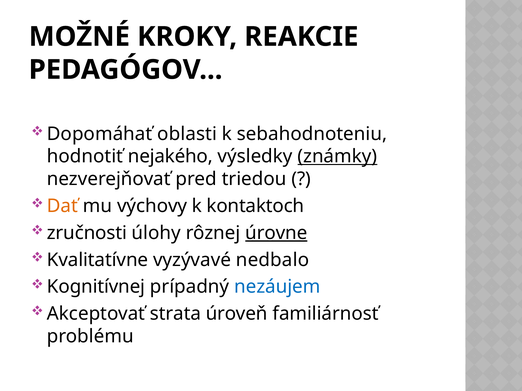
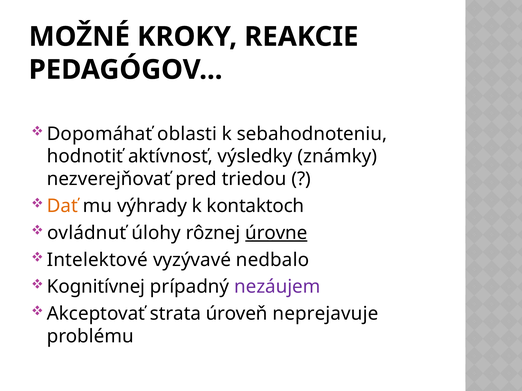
nejakého: nejakého -> aktívnosť
známky underline: present -> none
výchovy: výchovy -> výhrady
zručnosti: zručnosti -> ovládnuť
Kvalitatívne: Kvalitatívne -> Intelektové
nezáujem colour: blue -> purple
familiárnosť: familiárnosť -> neprejavuje
